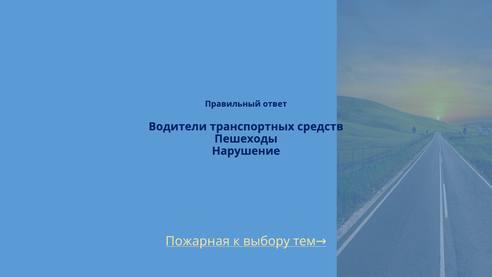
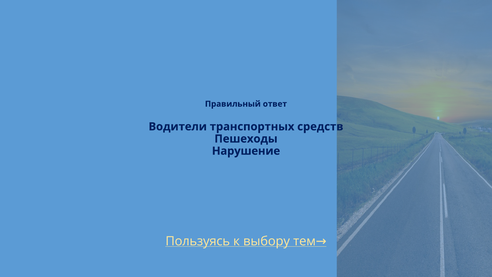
Пожарная: Пожарная -> Пользуясь
